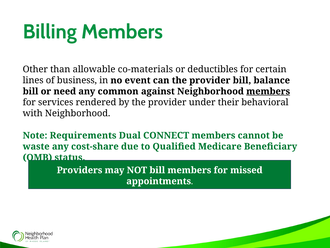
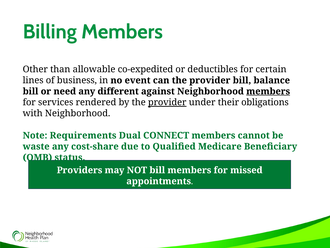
co-materials: co-materials -> co-expedited
common: common -> different
provider at (167, 102) underline: none -> present
behavioral: behavioral -> obligations
